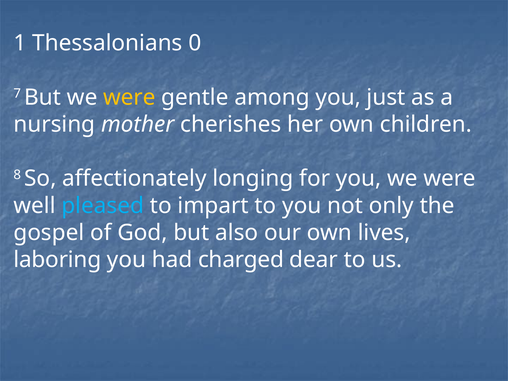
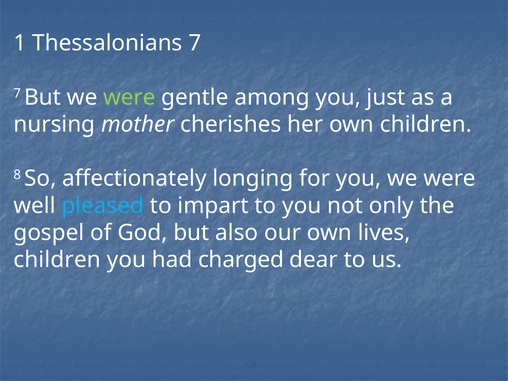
Thessalonians 0: 0 -> 7
were at (129, 97) colour: yellow -> light green
laboring at (57, 260): laboring -> children
